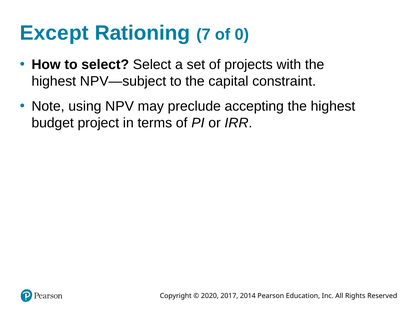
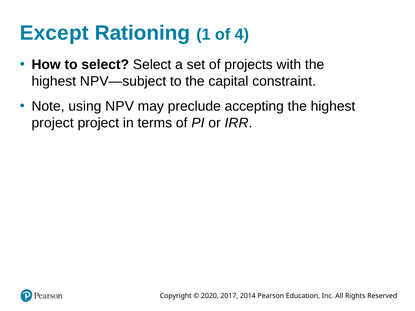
7: 7 -> 1
0: 0 -> 4
budget at (53, 123): budget -> project
